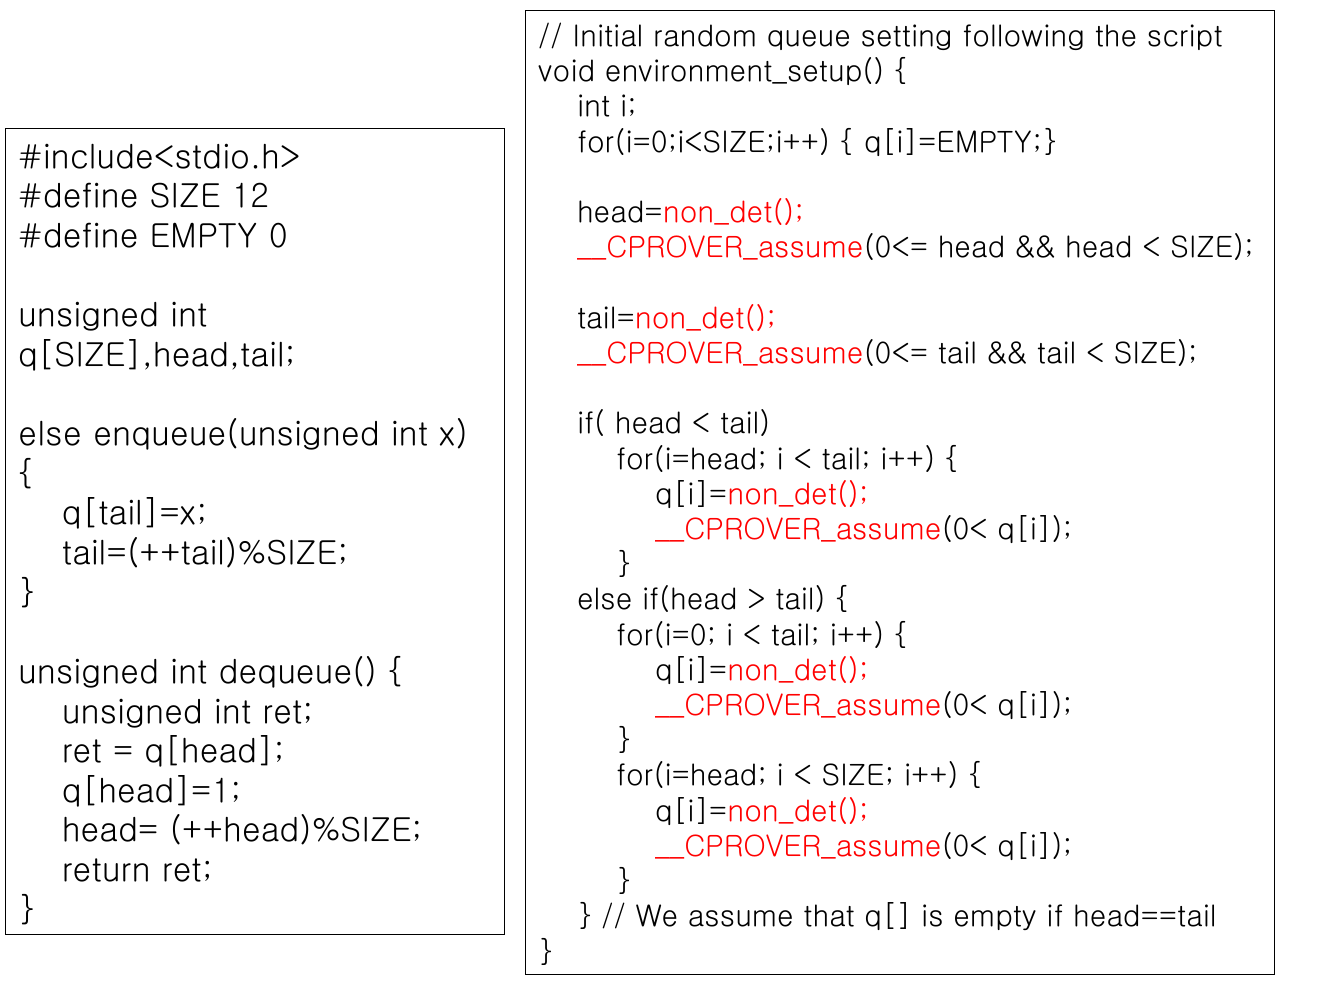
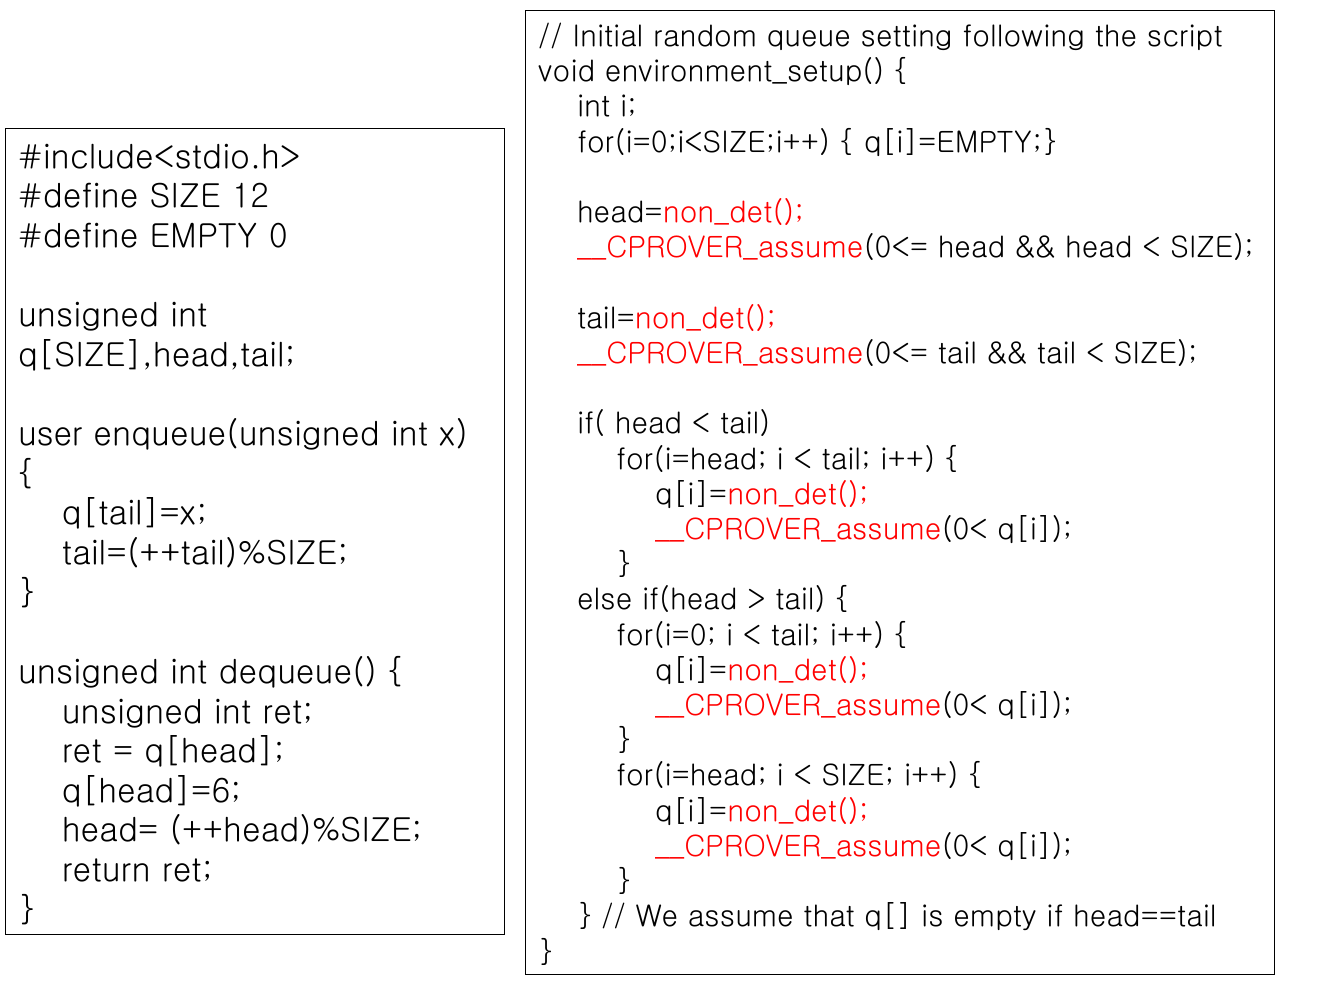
else at (50, 435): else -> user
q[head]=1: q[head]=1 -> q[head]=6
